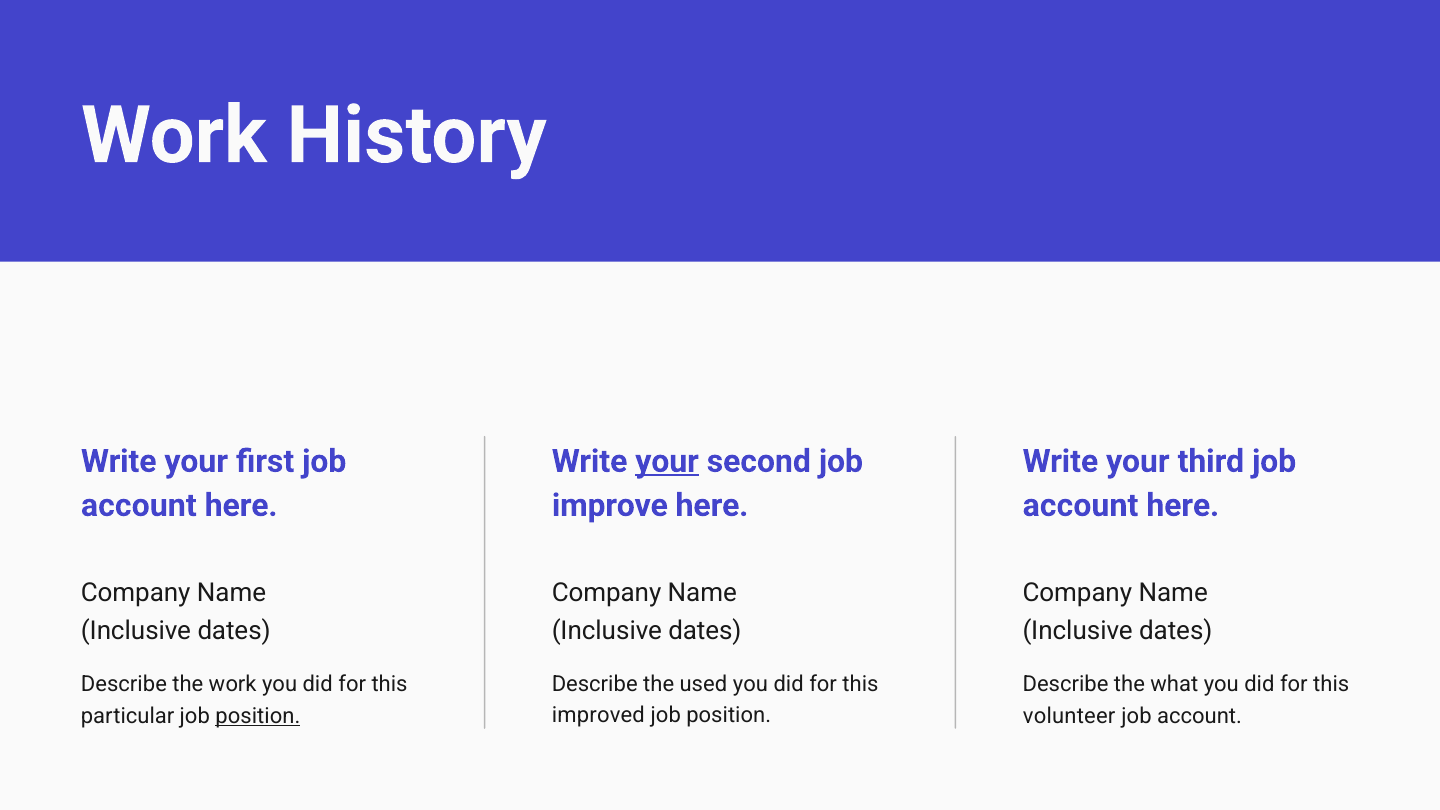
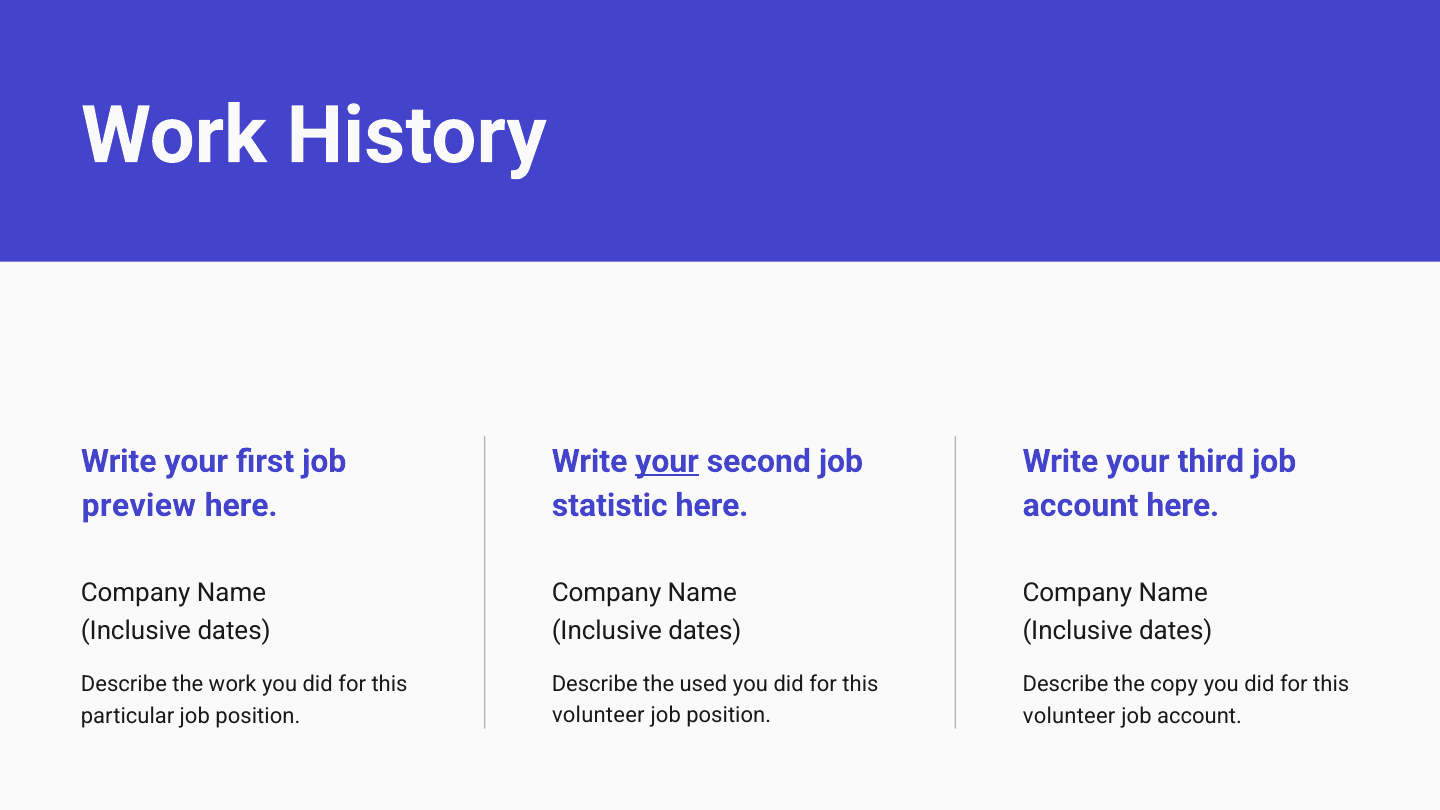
account at (139, 505): account -> preview
improve: improve -> statistic
what: what -> copy
improved at (598, 716): improved -> volunteer
position at (258, 716) underline: present -> none
